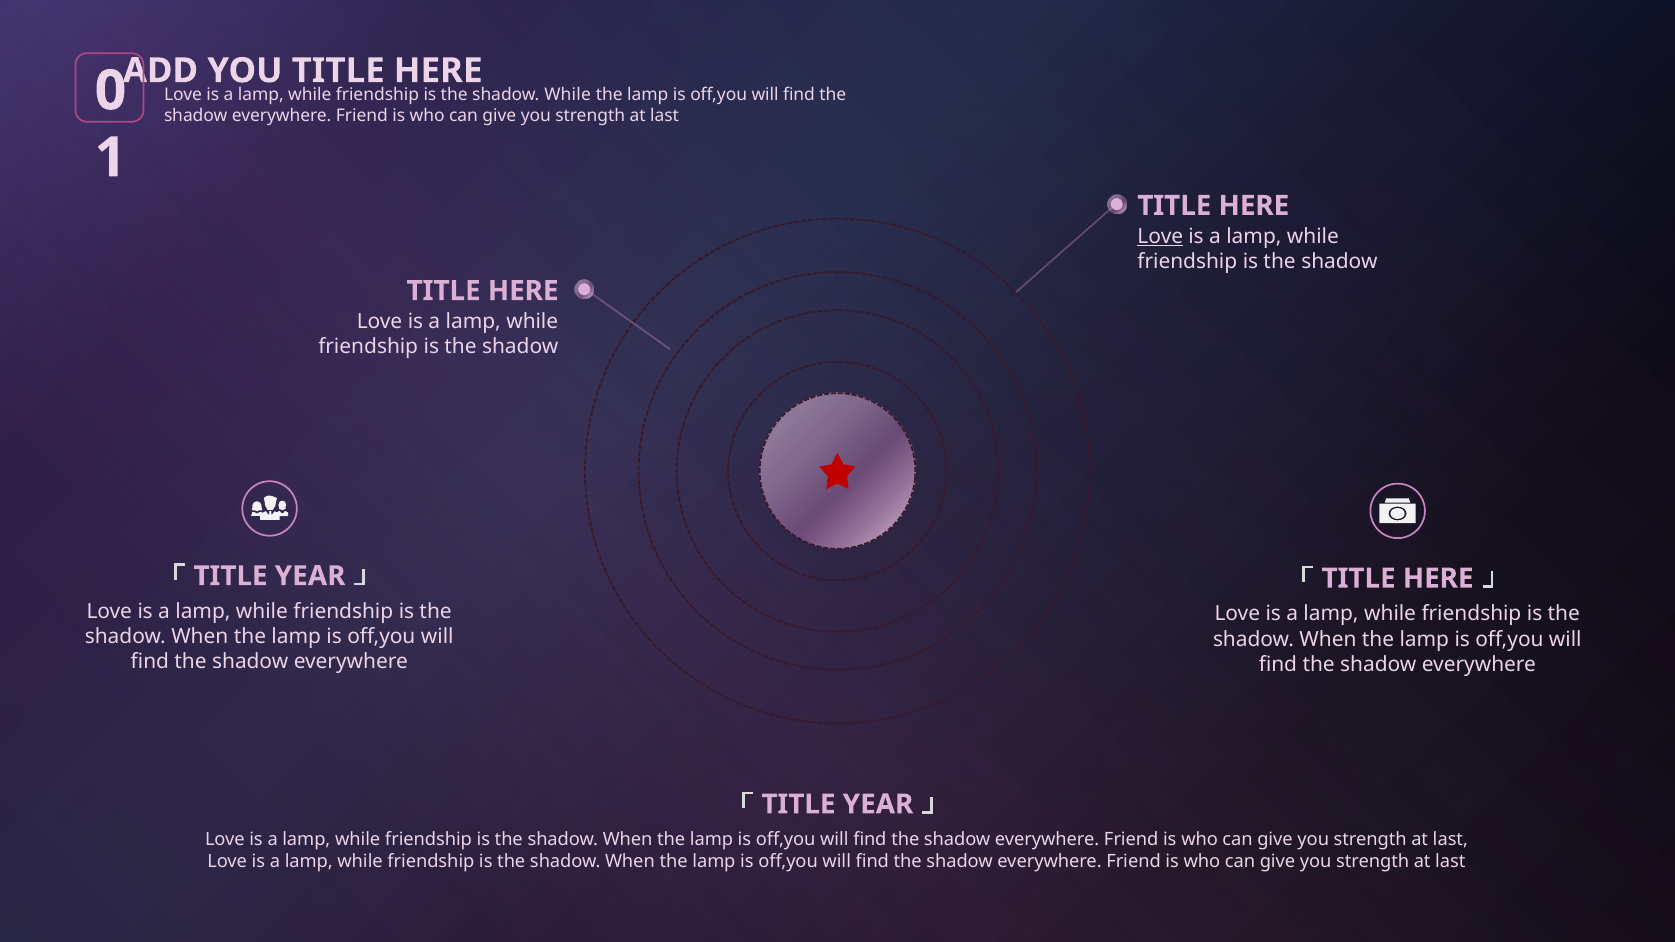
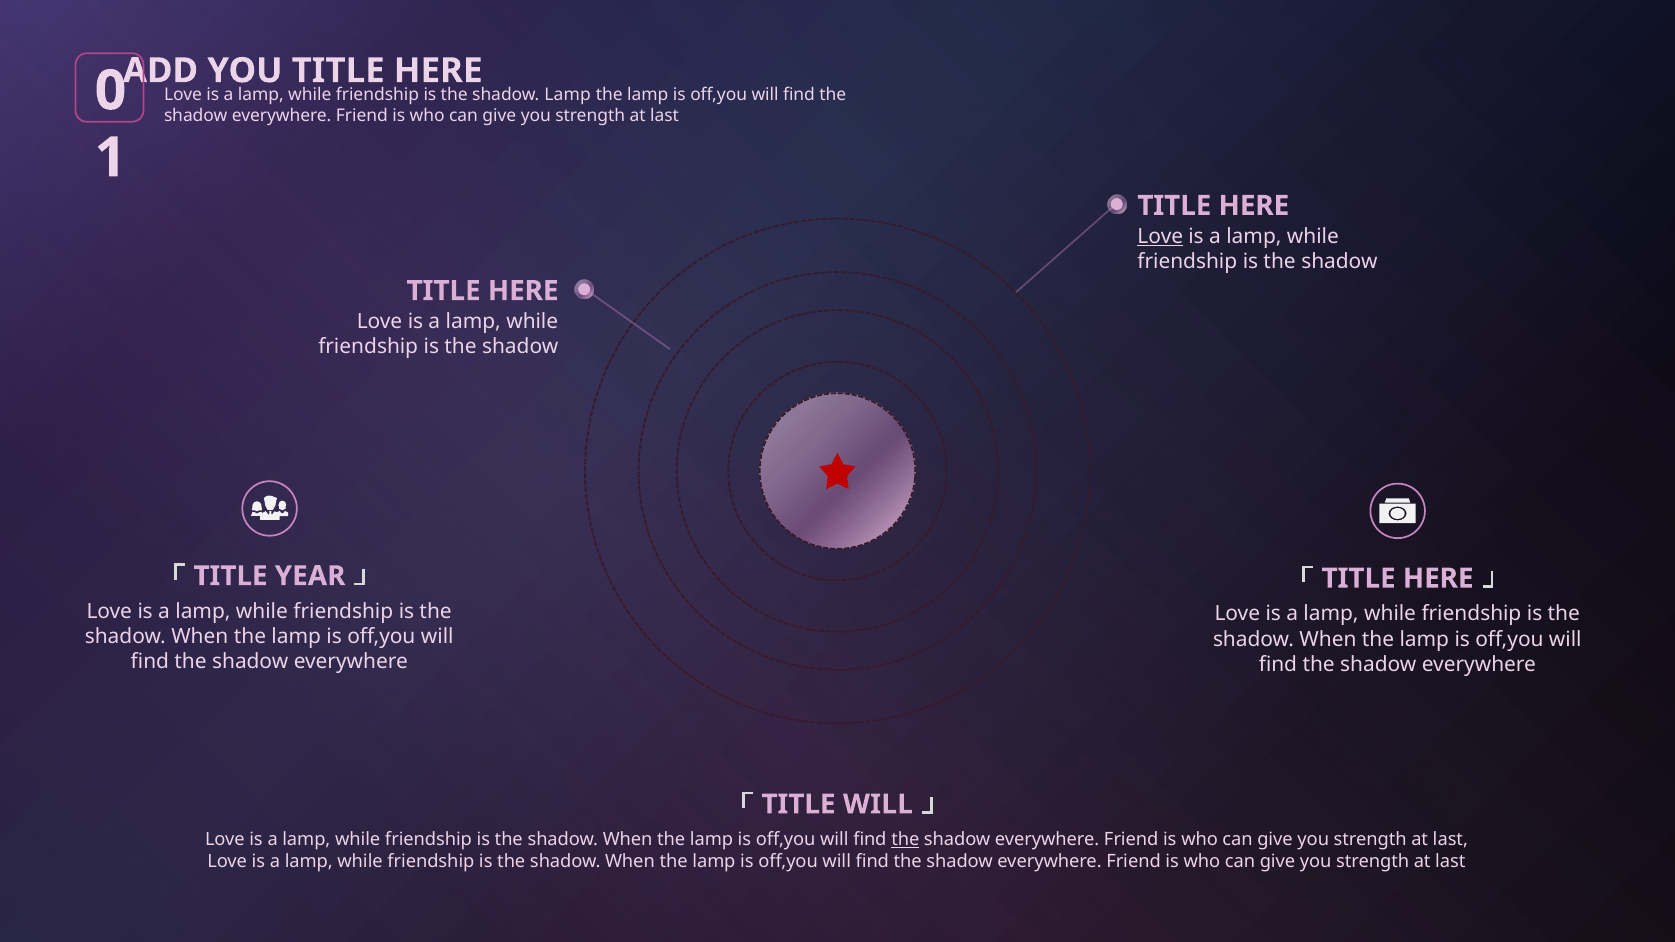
shadow While: While -> Lamp
YEAR at (878, 804): YEAR -> WILL
the at (905, 839) underline: none -> present
